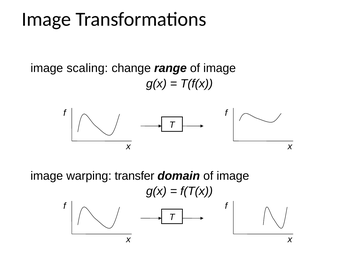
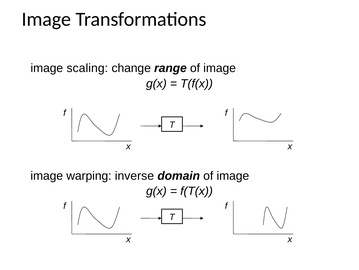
transfer: transfer -> inverse
